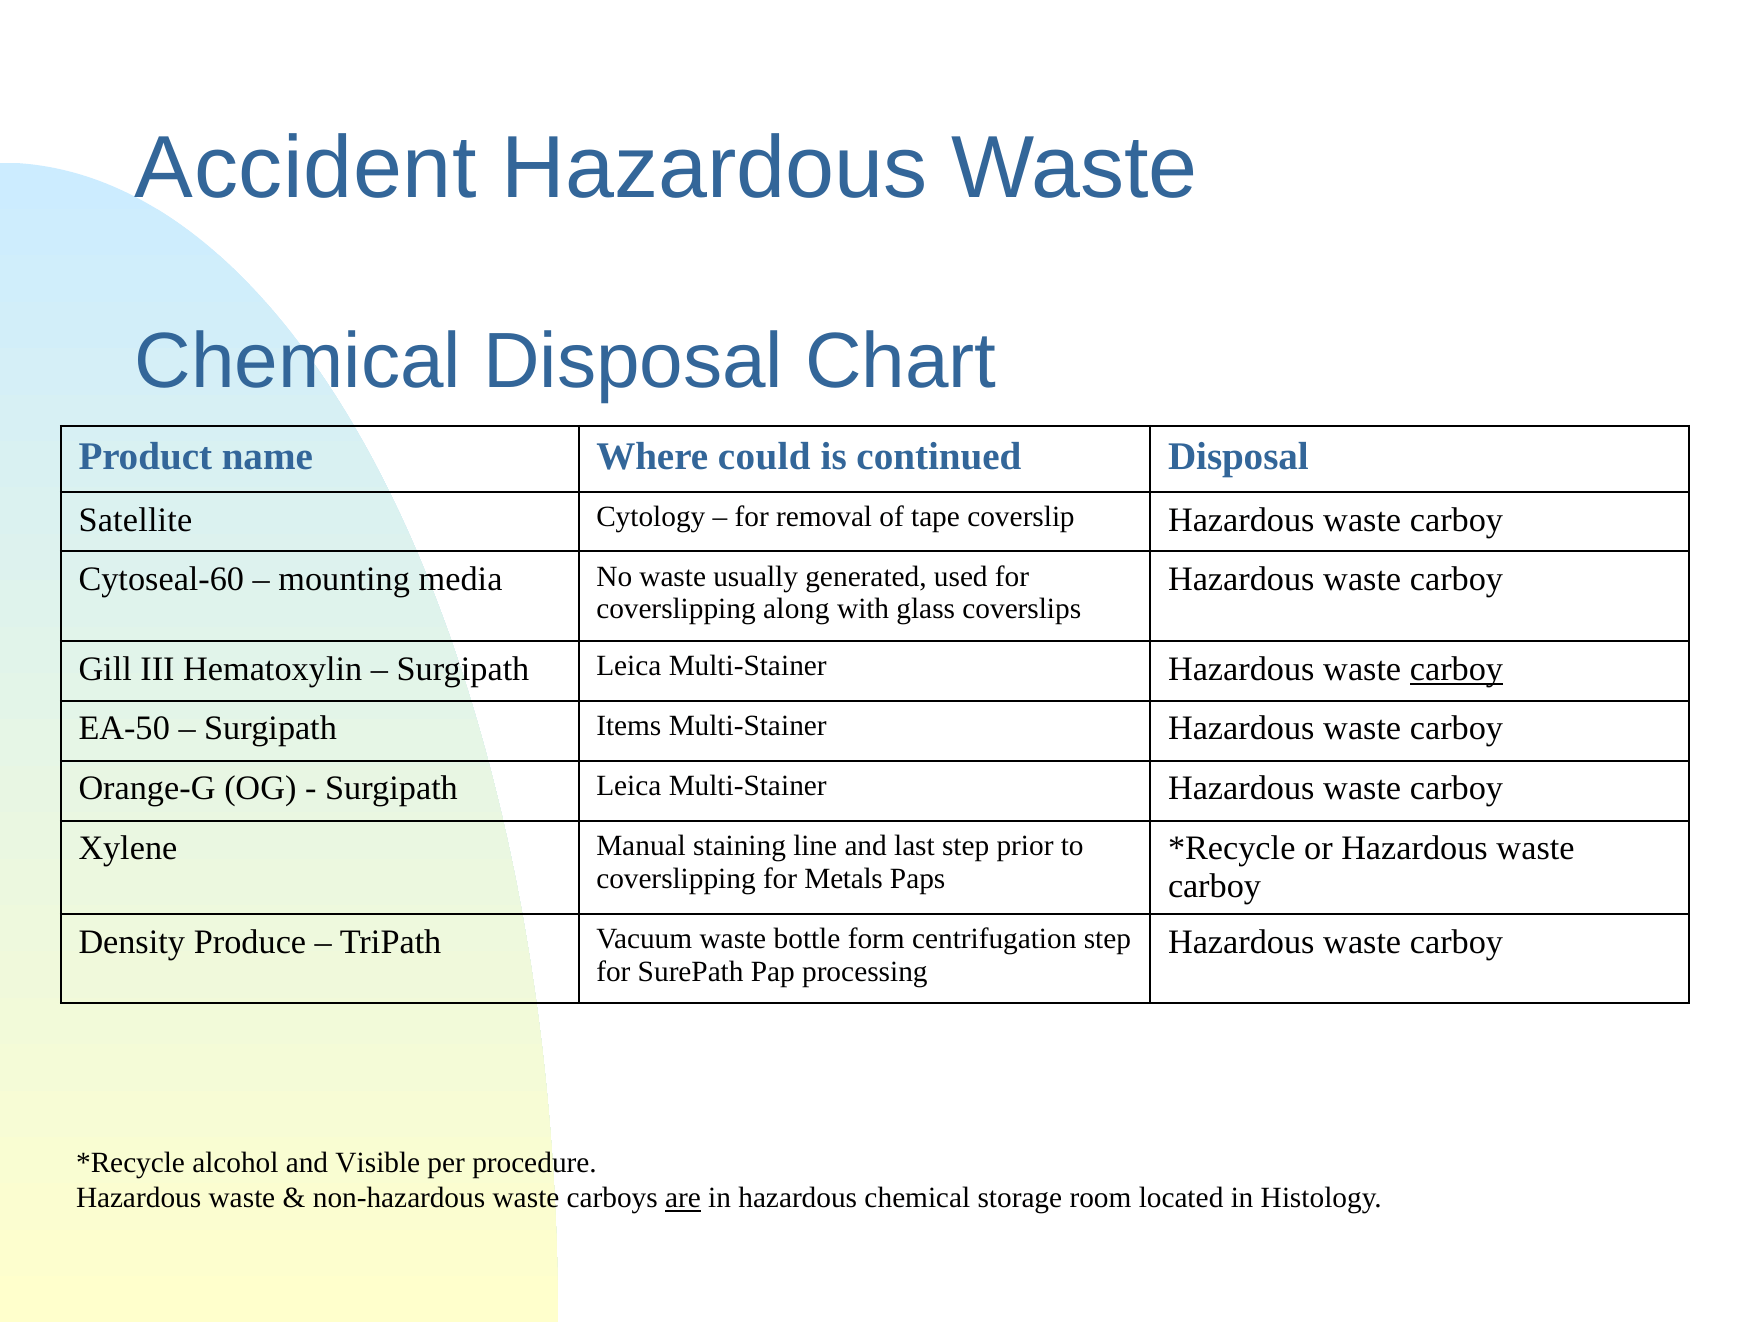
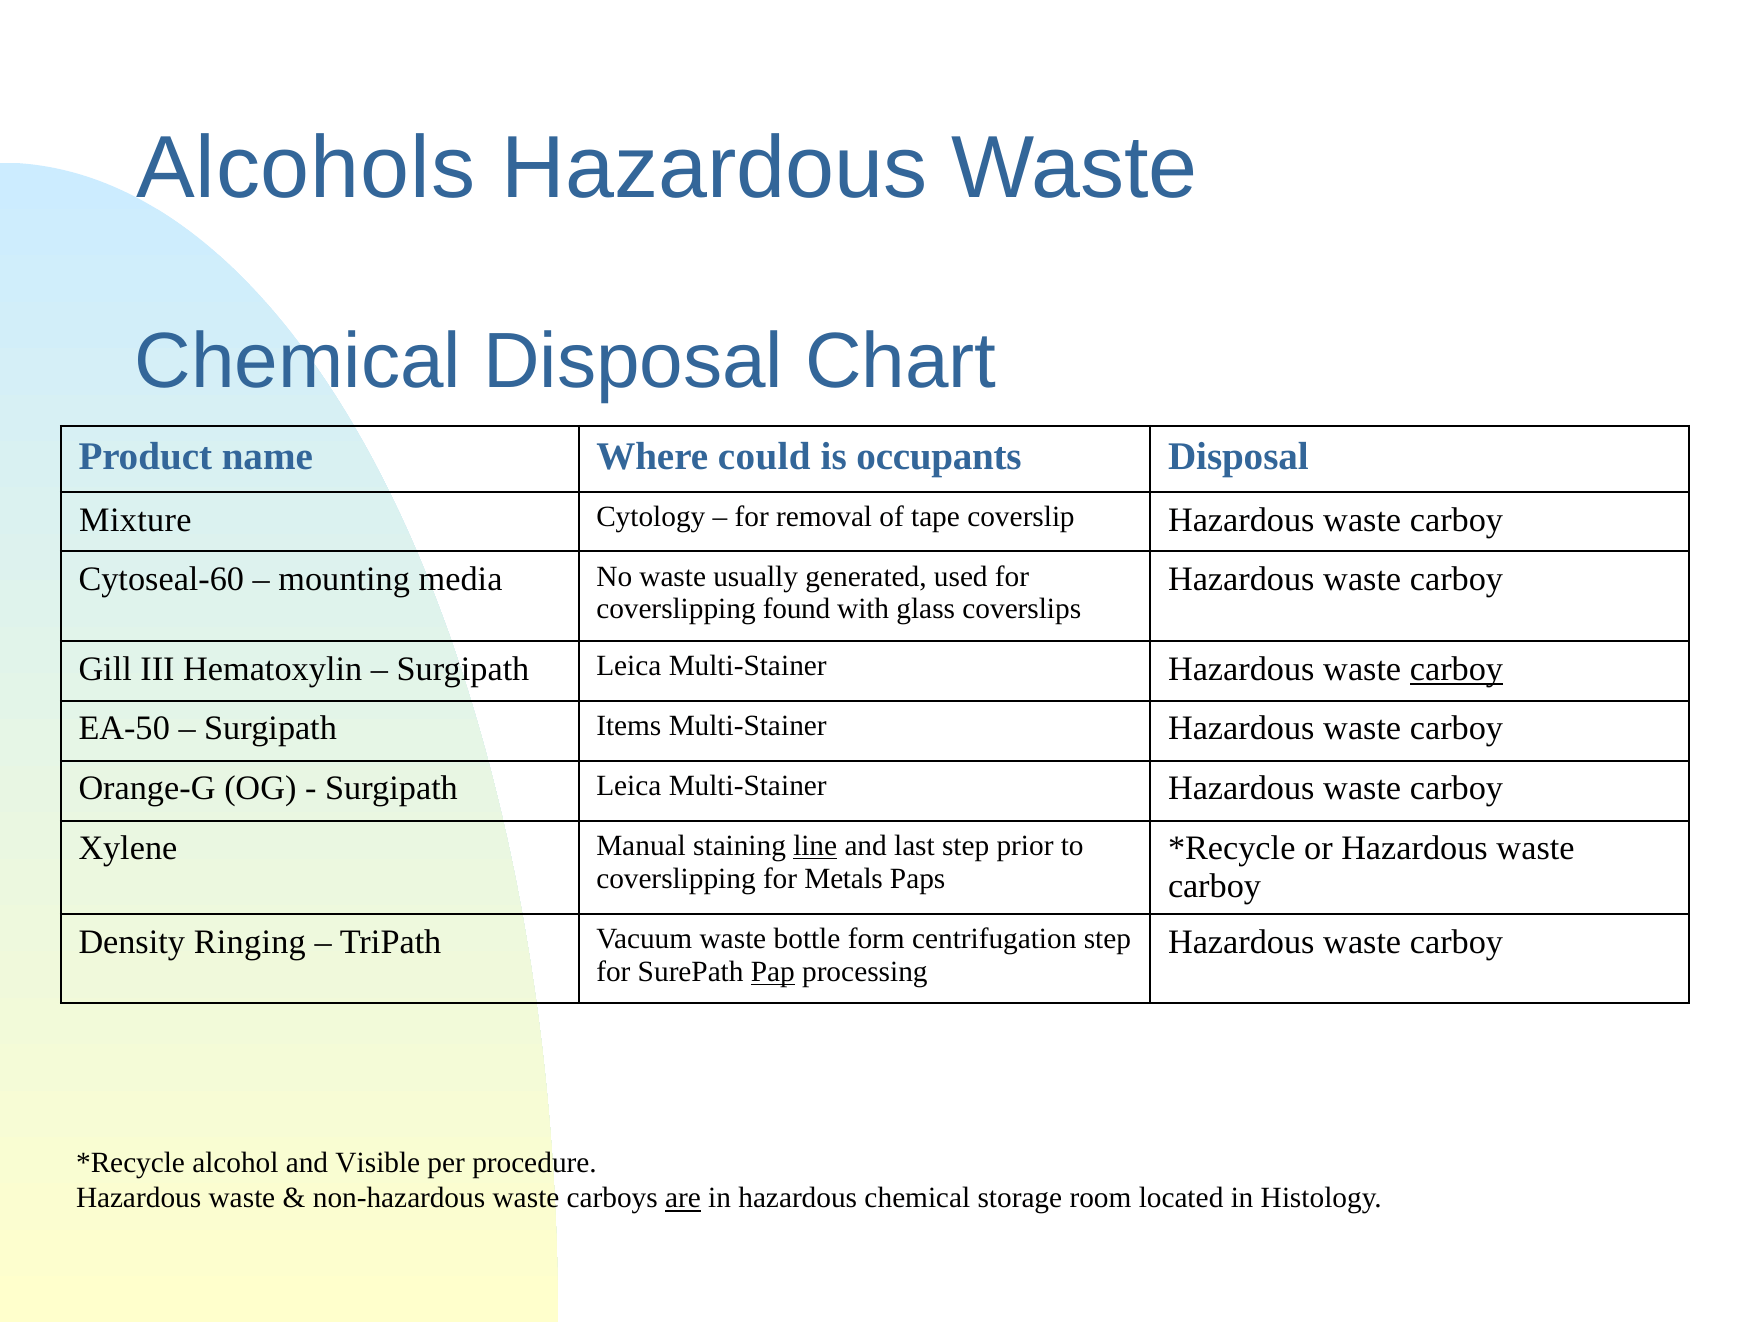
Accident: Accident -> Alcohols
continued: continued -> occupants
Satellite: Satellite -> Mixture
along: along -> found
line underline: none -> present
Produce: Produce -> Ringing
Pap underline: none -> present
